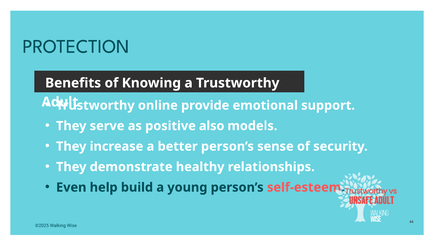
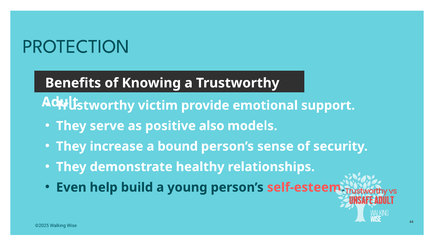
online: online -> victim
better: better -> bound
